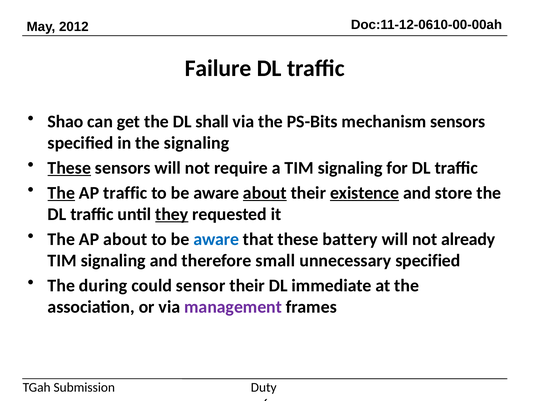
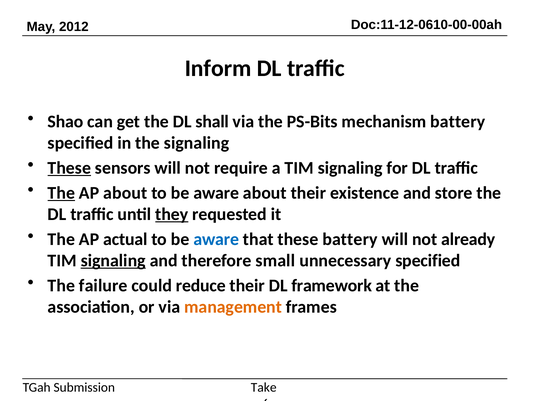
Failure: Failure -> Inform
mechanism sensors: sensors -> battery
AP traffic: traffic -> about
about at (265, 193) underline: present -> none
existence underline: present -> none
AP about: about -> actual
signaling at (113, 260) underline: none -> present
during: during -> failure
sensor: sensor -> reduce
immediate: immediate -> framework
management colour: purple -> orange
Duty: Duty -> Take
